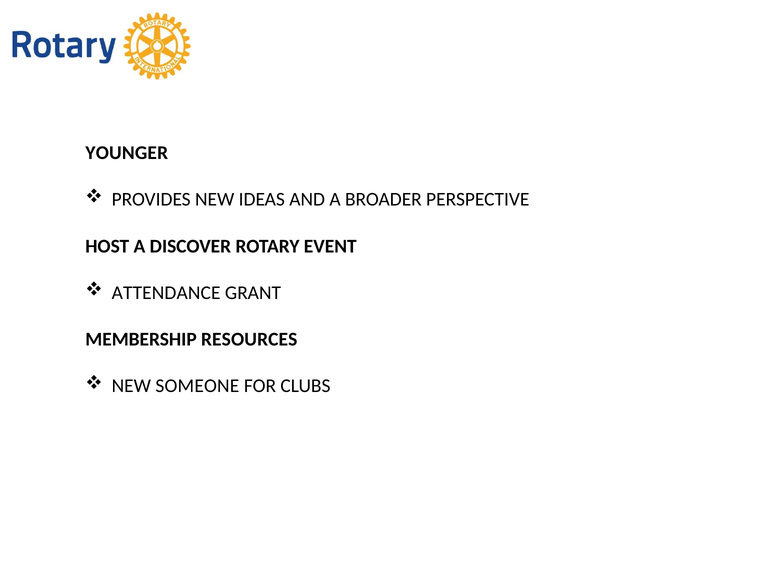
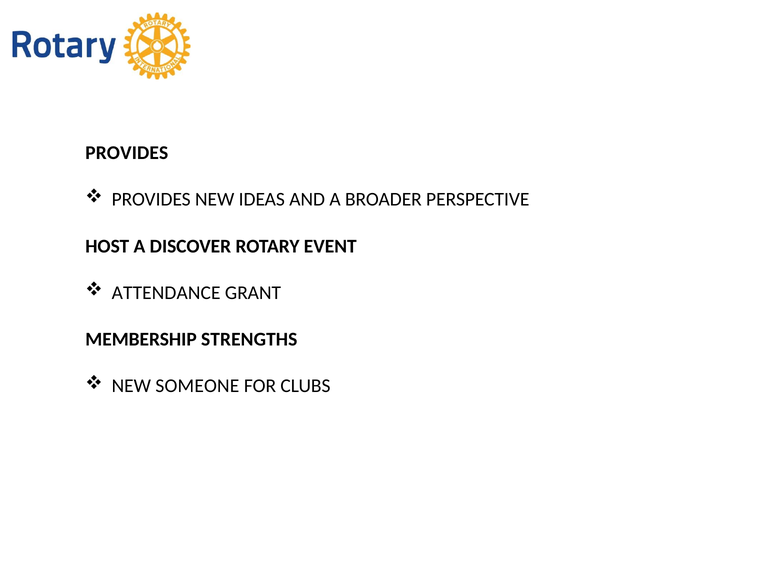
YOUNGER at (127, 153): YOUNGER -> PROVIDES
RESOURCES: RESOURCES -> STRENGTHS
